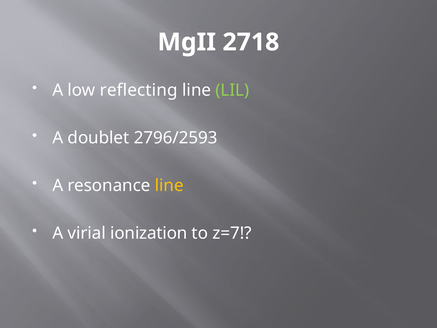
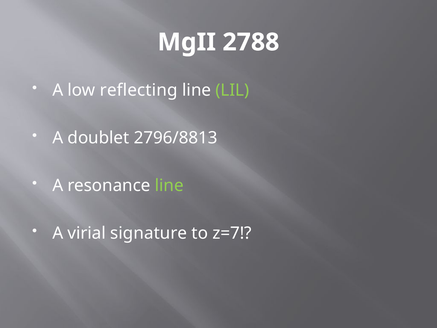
2718: 2718 -> 2788
2796/2593: 2796/2593 -> 2796/8813
line at (169, 185) colour: yellow -> light green
ionization: ionization -> signature
